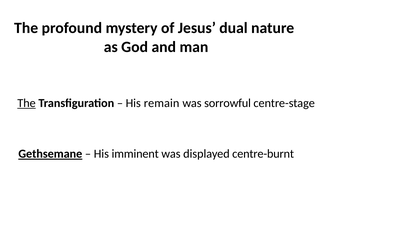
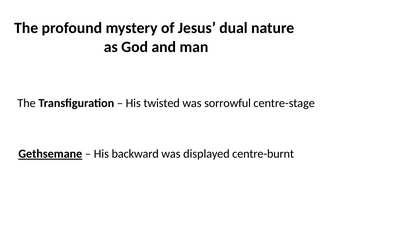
The at (27, 103) underline: present -> none
remain: remain -> twisted
imminent: imminent -> backward
